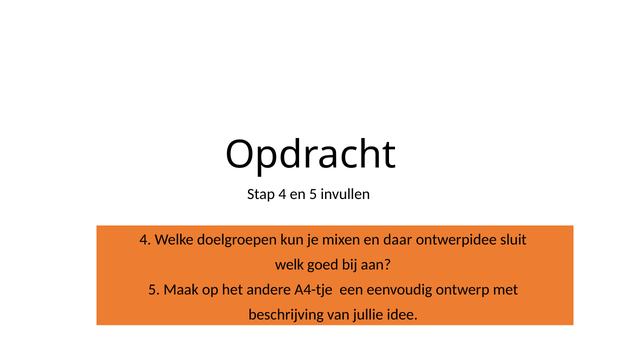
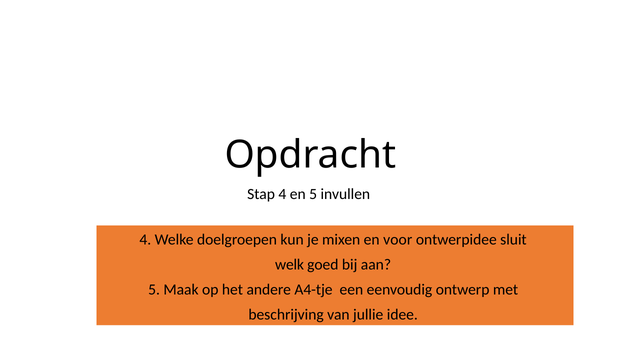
daar: daar -> voor
